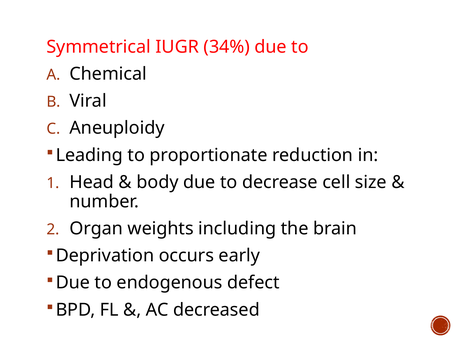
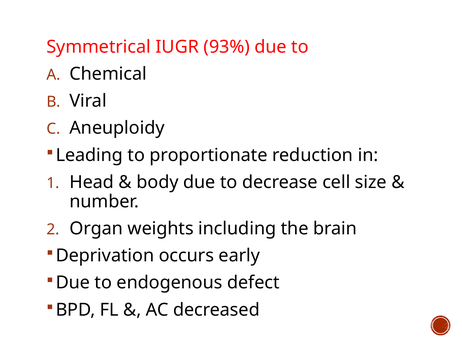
34%: 34% -> 93%
